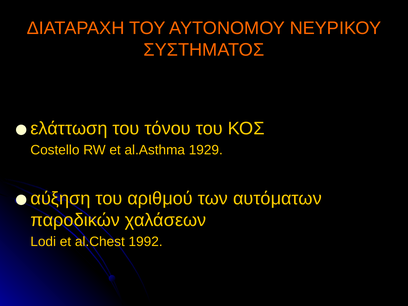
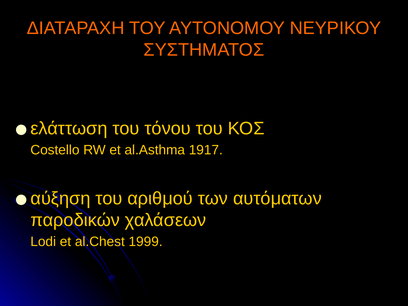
1929: 1929 -> 1917
1992: 1992 -> 1999
